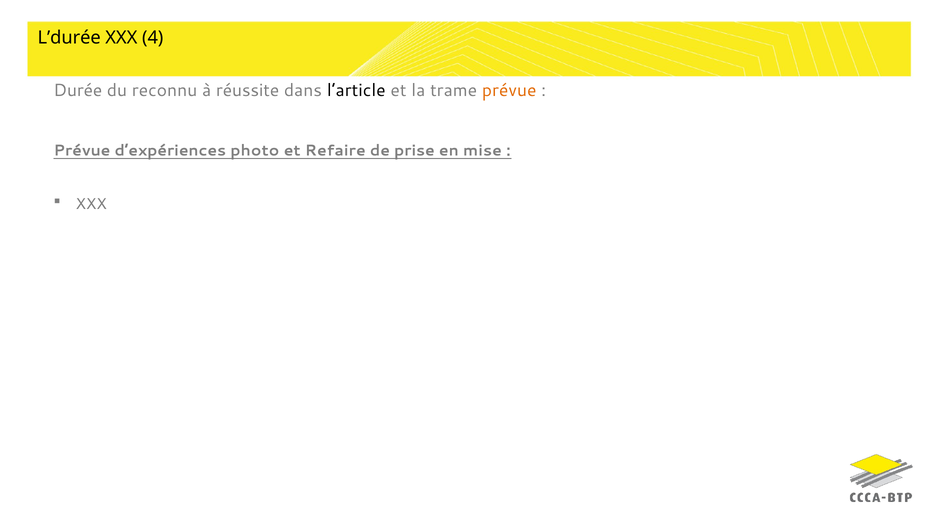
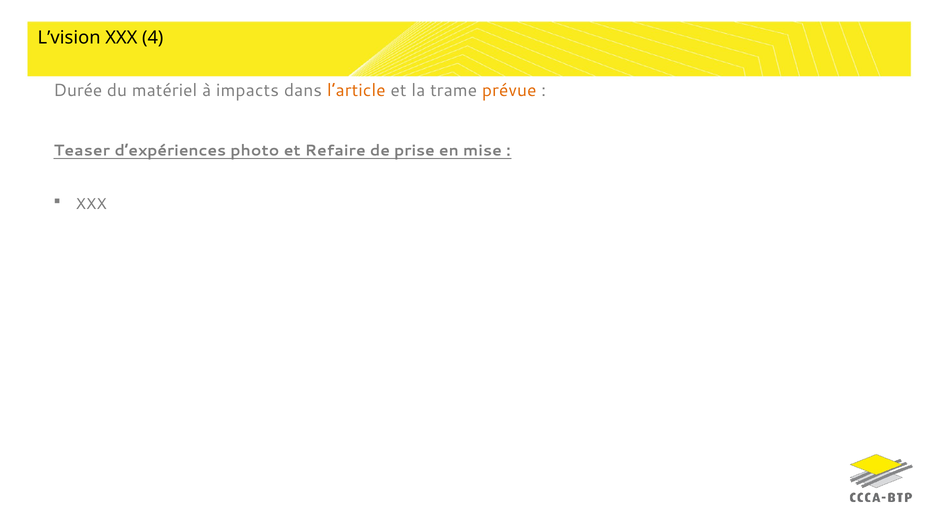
L’durée: L’durée -> L’vision
reconnu: reconnu -> matériel
réussite: réussite -> impacts
l’article colour: black -> orange
Prévue at (82, 151): Prévue -> Teaser
